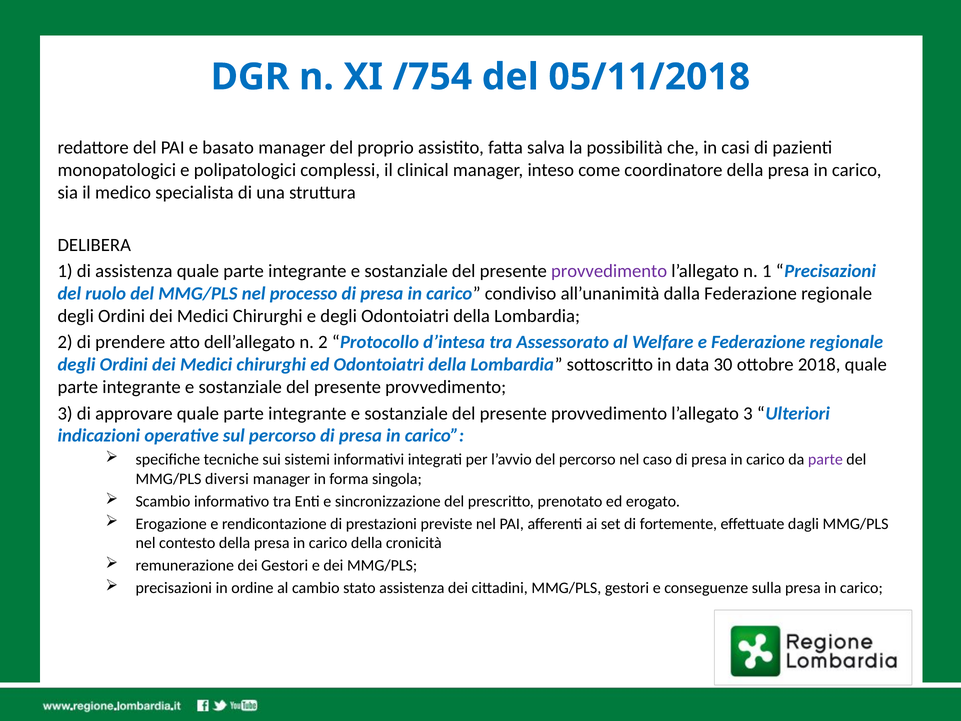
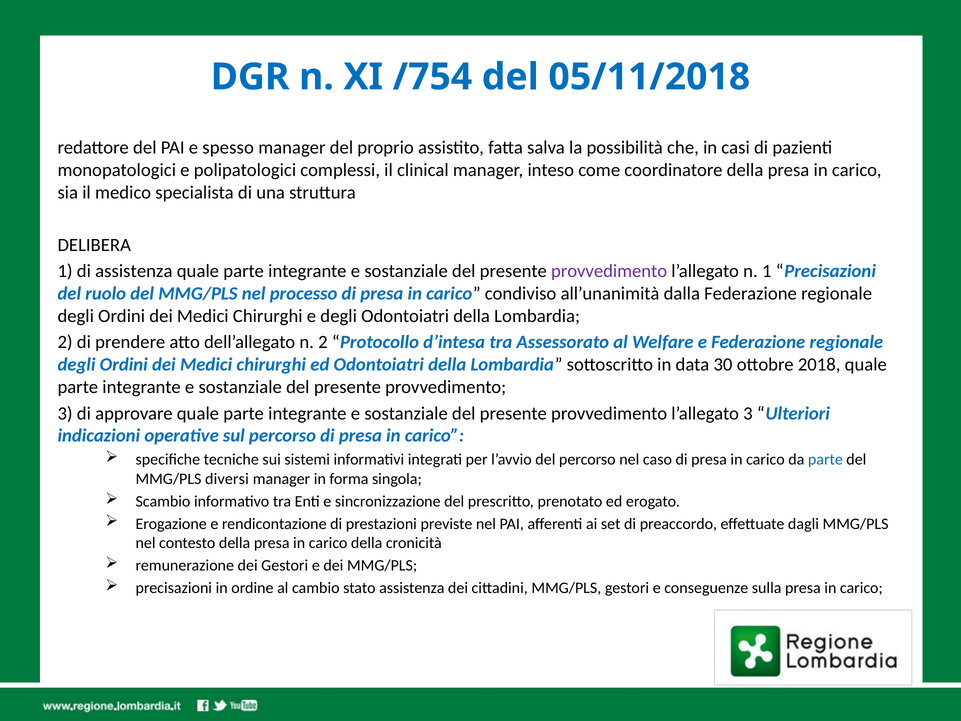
basato: basato -> spesso
parte at (825, 459) colour: purple -> blue
fortemente: fortemente -> preaccordo
